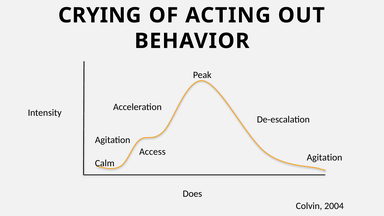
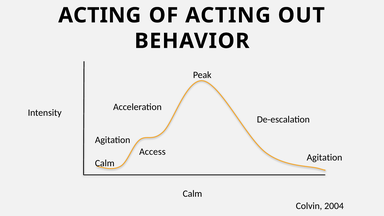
CRYING at (100, 15): CRYING -> ACTING
Does at (192, 194): Does -> Calm
